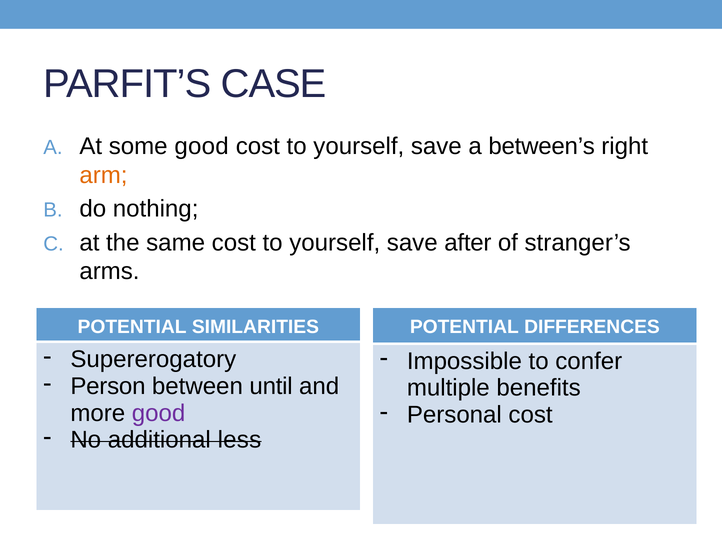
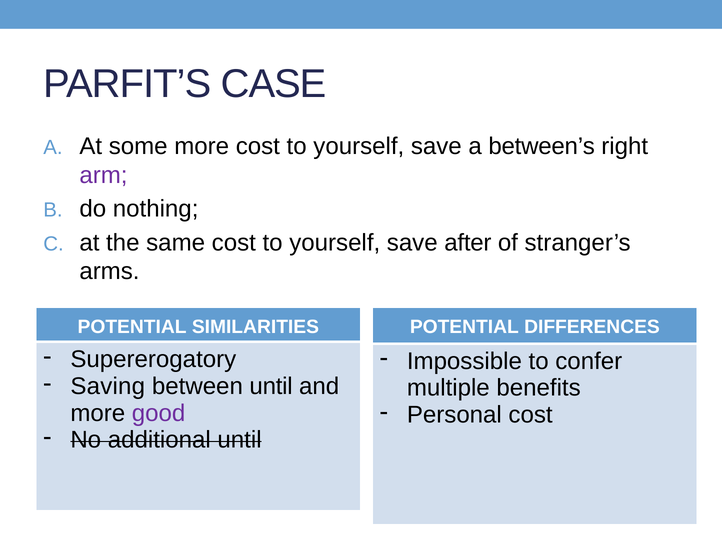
some good: good -> more
arm colour: orange -> purple
Person: Person -> Saving
additional less: less -> until
